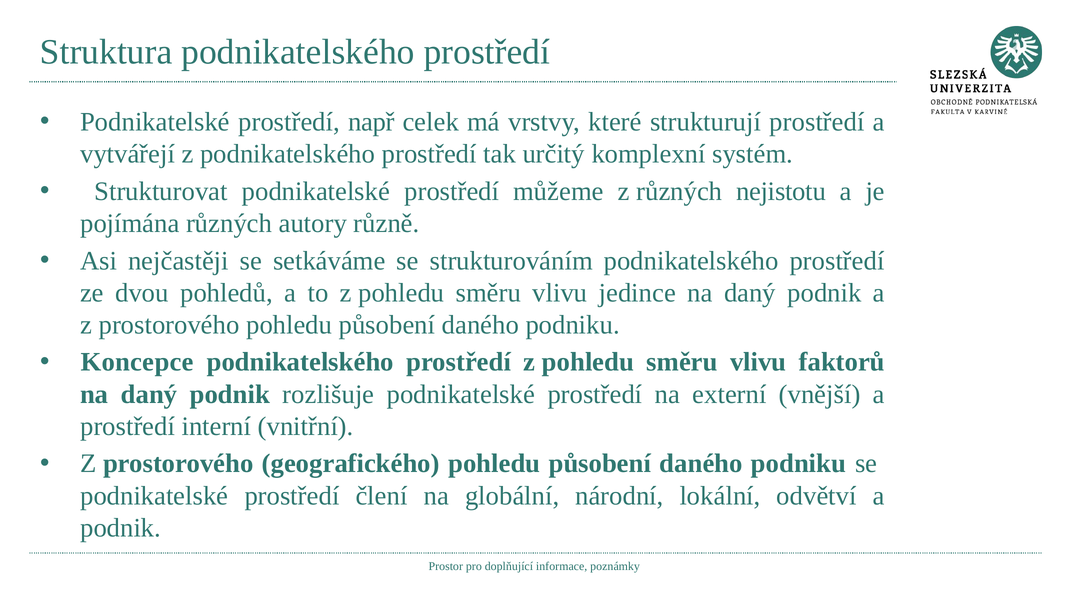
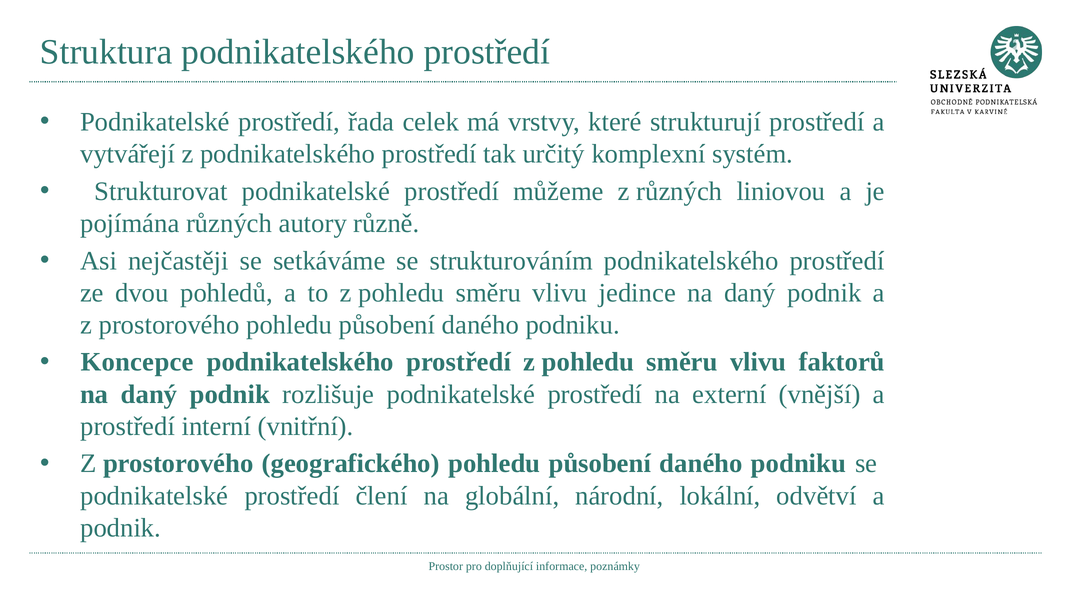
např: např -> řada
nejistotu: nejistotu -> liniovou
